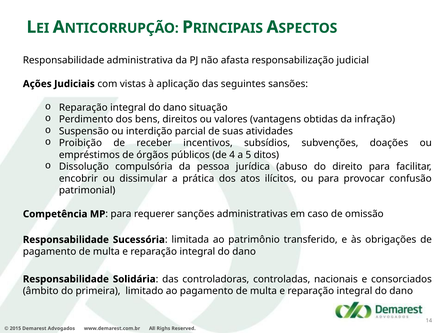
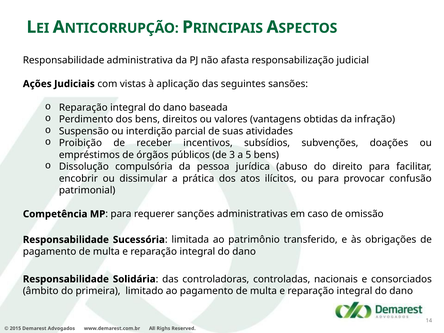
situação: situação -> baseada
4: 4 -> 3
5 ditos: ditos -> bens
